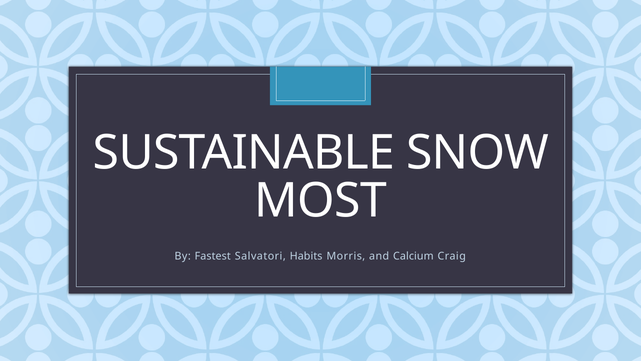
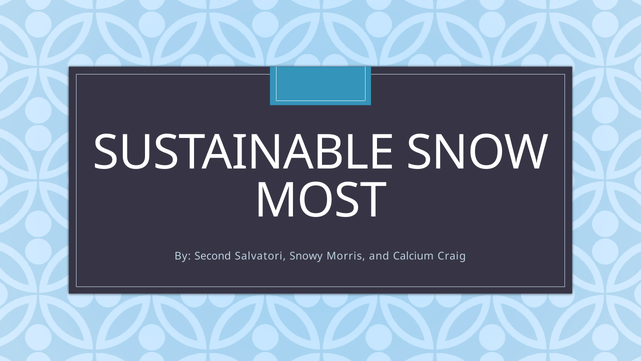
Fastest: Fastest -> Second
Habits: Habits -> Snowy
